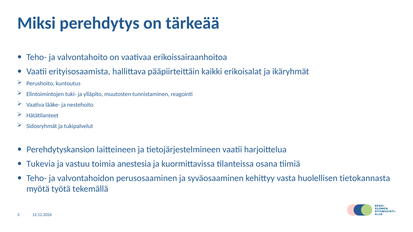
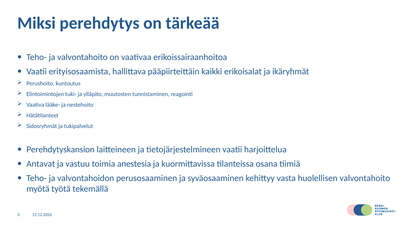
Tukevia: Tukevia -> Antavat
huolellisen tietokannasta: tietokannasta -> valvontahoito
